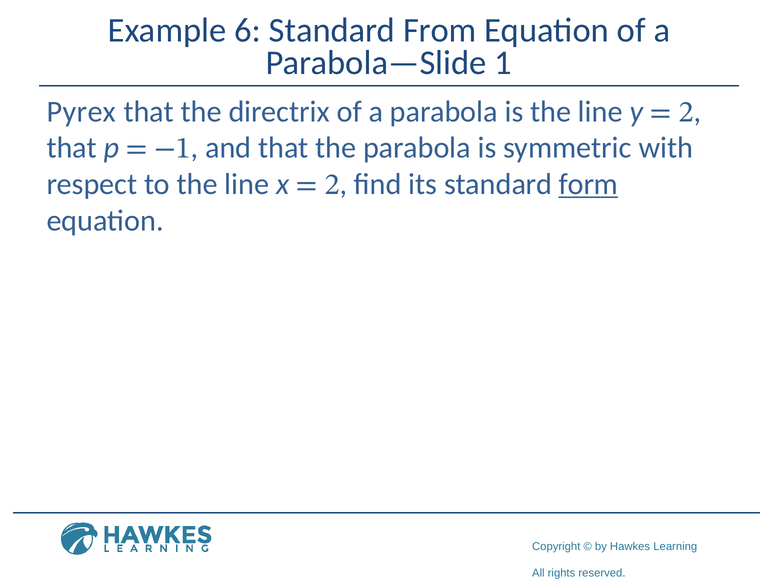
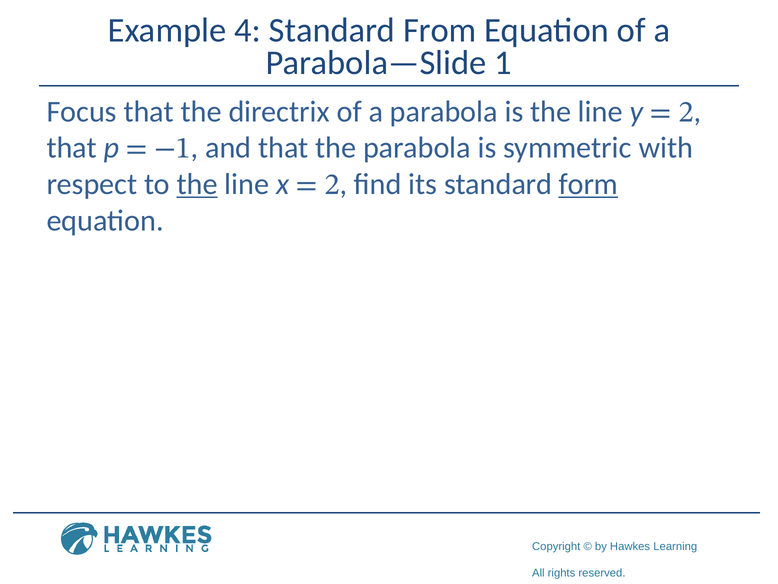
6: 6 -> 4
Pyrex: Pyrex -> Focus
the at (197, 184) underline: none -> present
